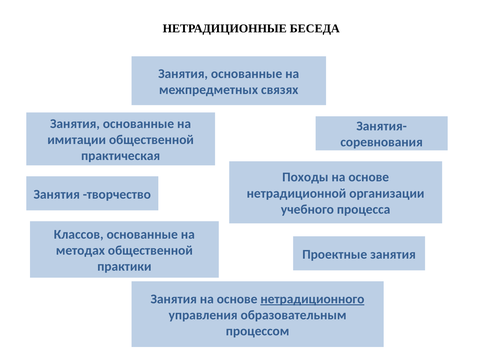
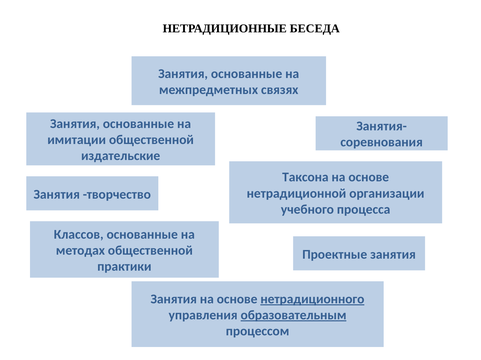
практическая: практическая -> издательские
Походы: Походы -> Таксона
образовательным underline: none -> present
